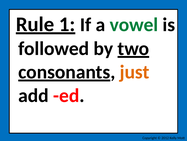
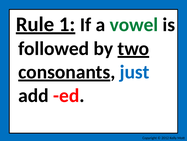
just colour: orange -> blue
